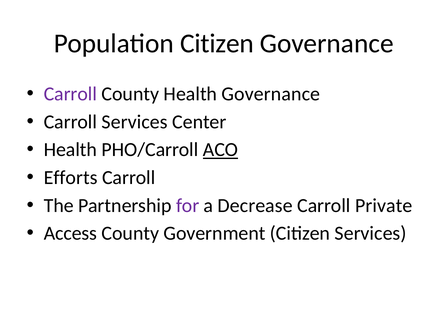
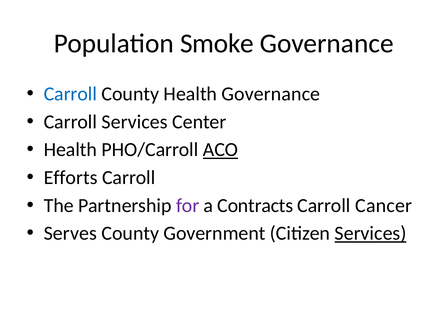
Population Citizen: Citizen -> Smoke
Carroll at (70, 94) colour: purple -> blue
Decrease: Decrease -> Contracts
Private: Private -> Cancer
Access: Access -> Serves
Services at (371, 233) underline: none -> present
